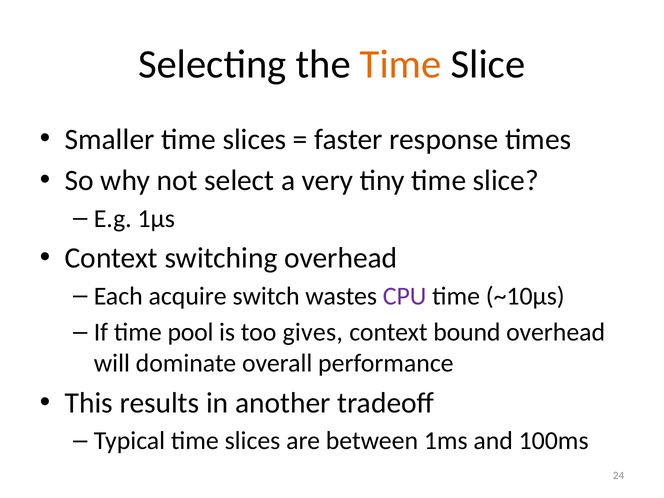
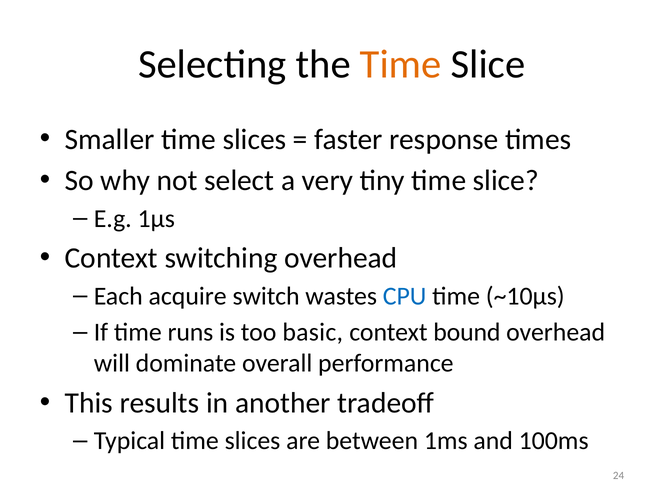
CPU colour: purple -> blue
pool: pool -> runs
gives: gives -> basic
